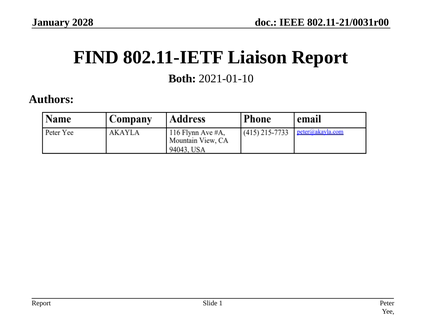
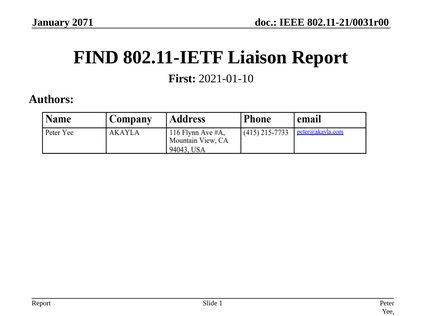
2028: 2028 -> 2071
Both: Both -> First
